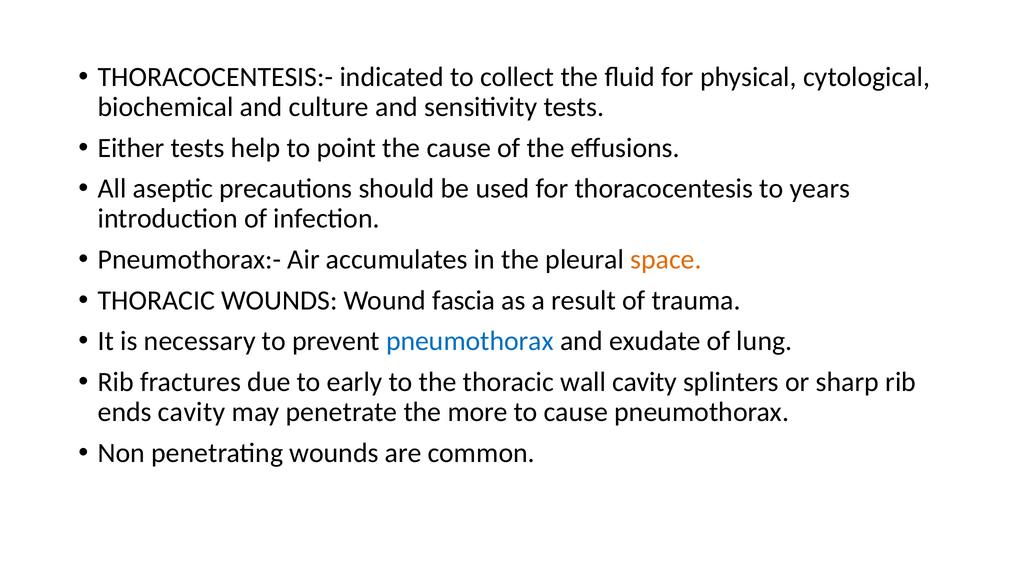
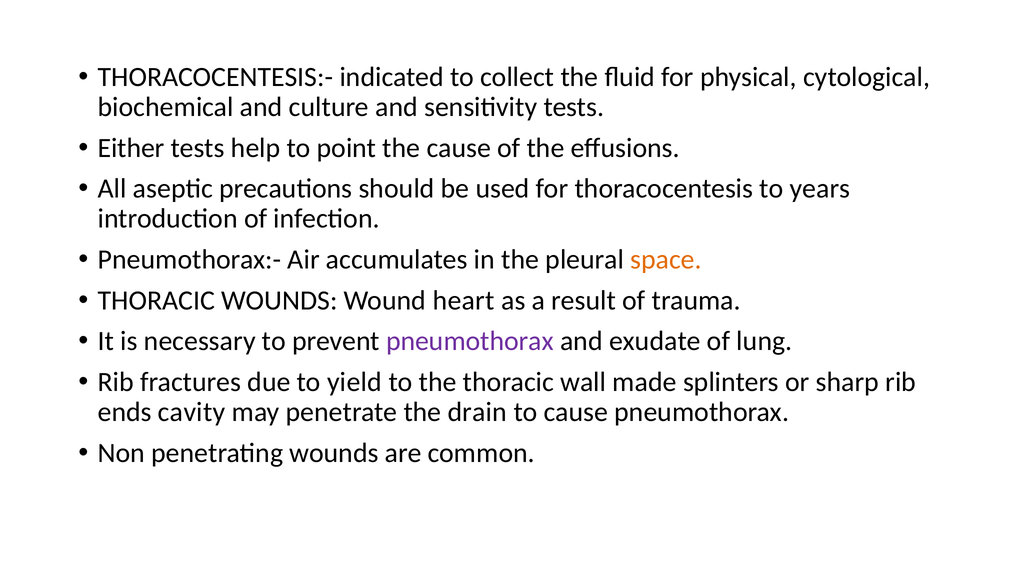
fascia: fascia -> heart
pneumothorax at (470, 341) colour: blue -> purple
early: early -> yield
wall cavity: cavity -> made
more: more -> drain
